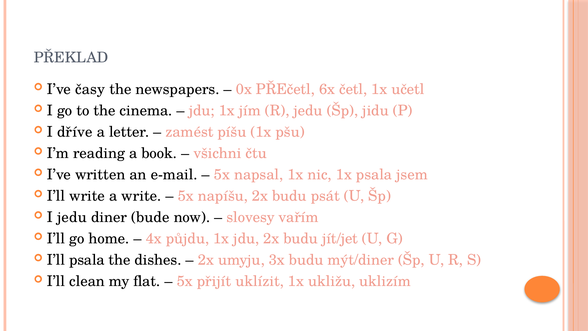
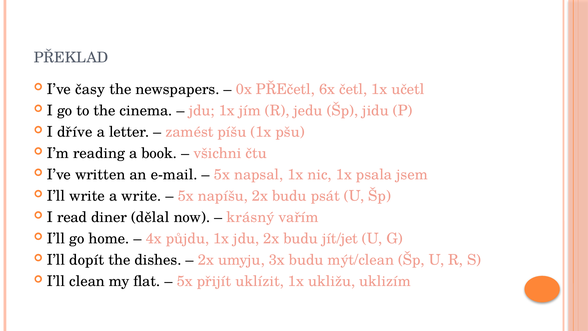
I jedu: jedu -> read
bude: bude -> dělal
slovesy: slovesy -> krásný
I’ll psala: psala -> dopít
mýt/diner: mýt/diner -> mýt/clean
